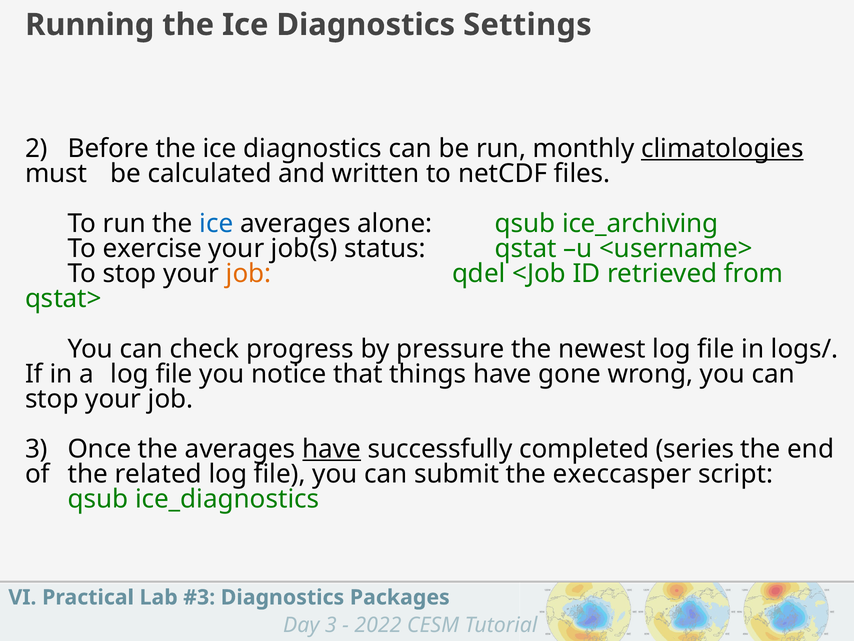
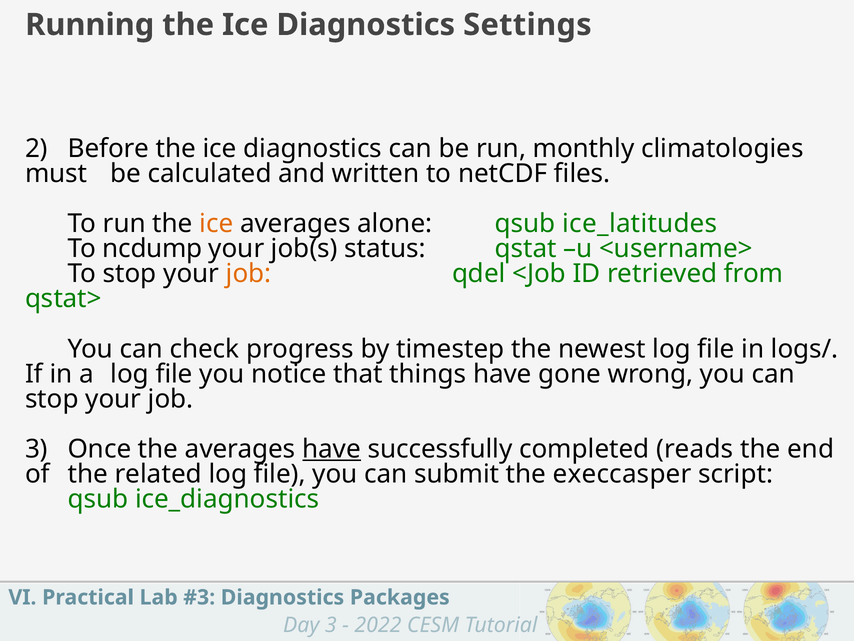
climatologies underline: present -> none
ice at (216, 223) colour: blue -> orange
ice_archiving: ice_archiving -> ice_latitudes
exercise: exercise -> ncdump
pressure: pressure -> timestep
series: series -> reads
